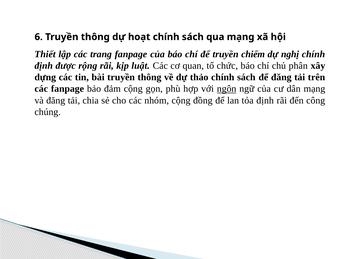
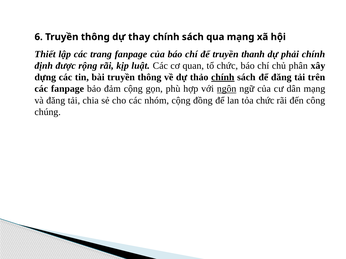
hoạt: hoạt -> thay
chiếm: chiếm -> thanh
nghị: nghị -> phải
chính at (223, 77) underline: none -> present
tỏa định: định -> chức
